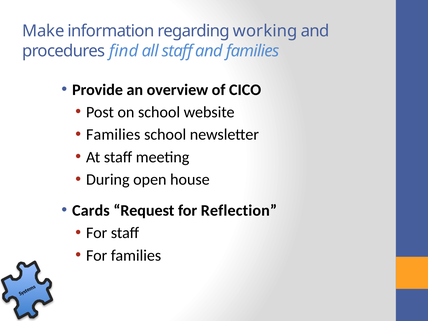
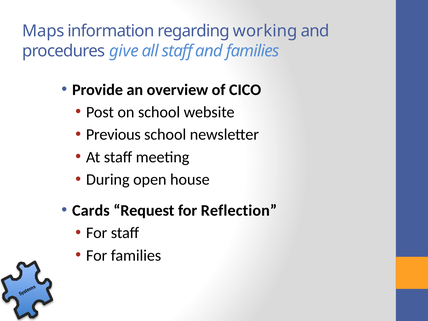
Make: Make -> Maps
find: find -> give
Families at (113, 135): Families -> Previous
